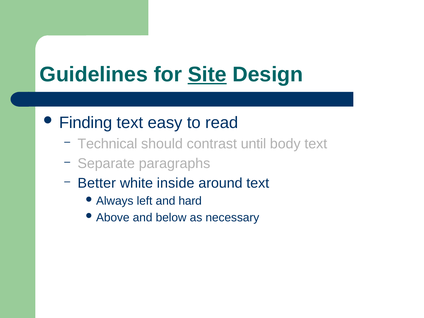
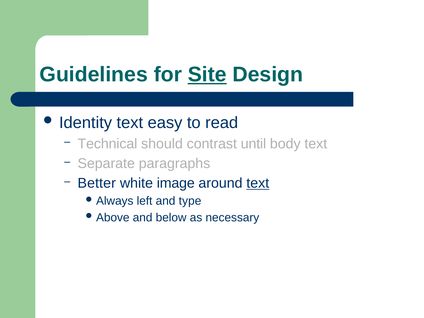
Finding: Finding -> Identity
inside: inside -> image
text at (258, 183) underline: none -> present
hard: hard -> type
